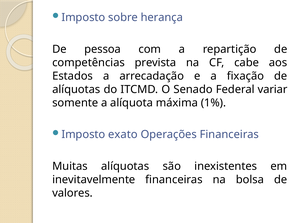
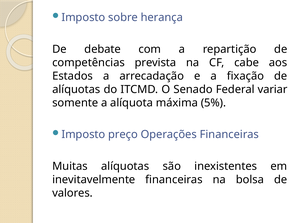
pessoa: pessoa -> debate
1%: 1% -> 5%
exato: exato -> preço
